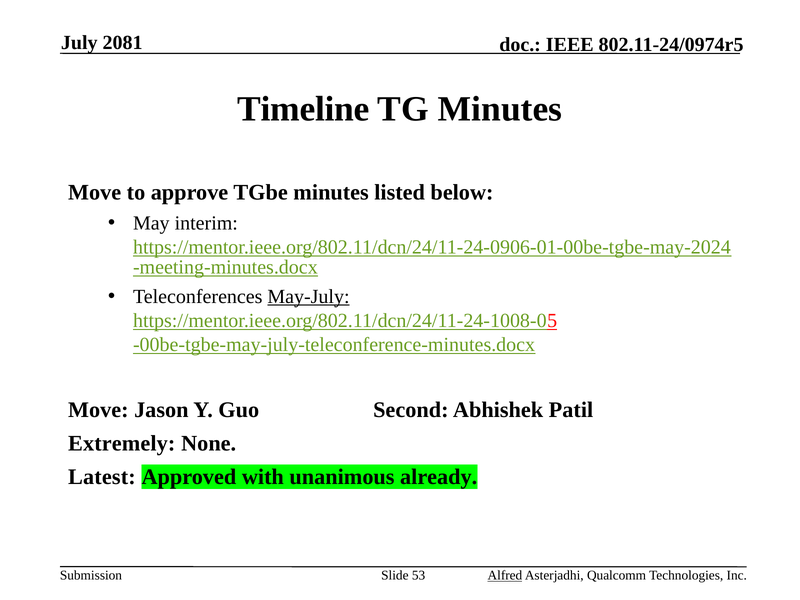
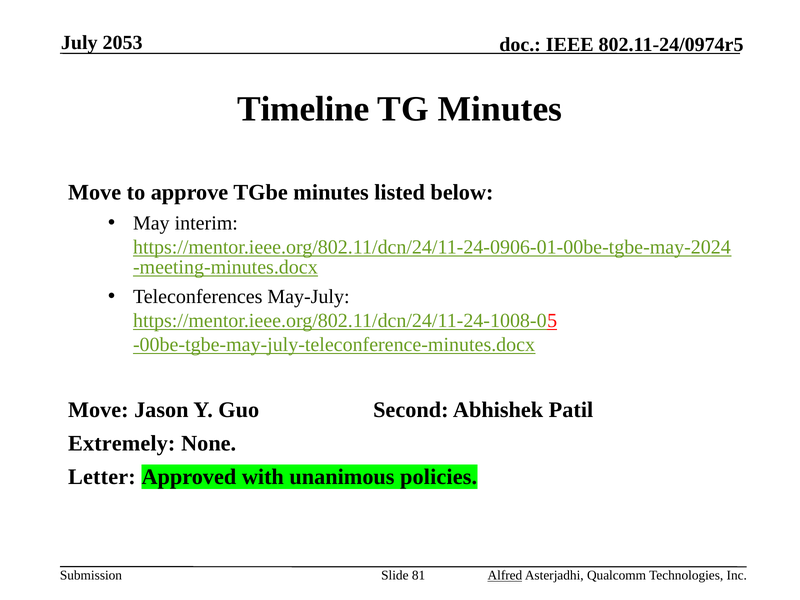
2081: 2081 -> 2053
May-July underline: present -> none
Latest: Latest -> Letter
already: already -> policies
53: 53 -> 81
